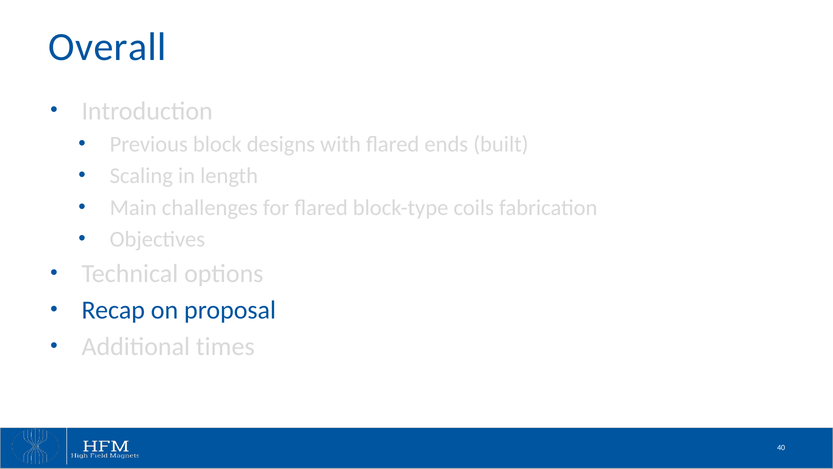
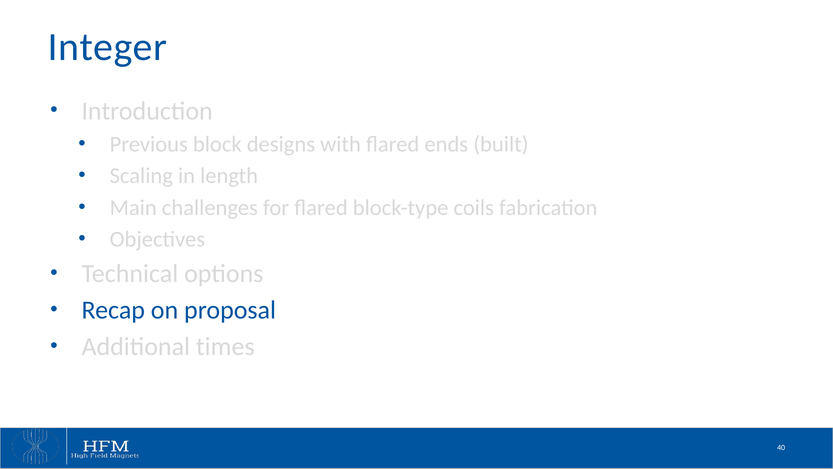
Overall: Overall -> Integer
